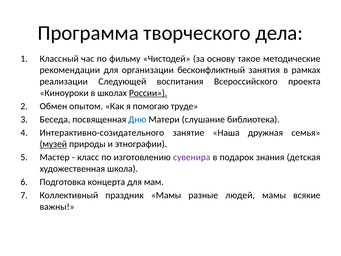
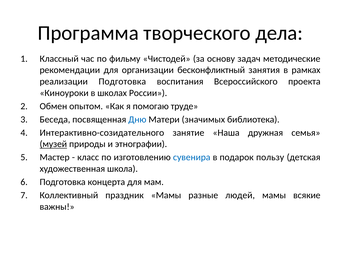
такое: такое -> задач
реализации Следующей: Следующей -> Подготовка
России underline: present -> none
слушание: слушание -> значимых
сувенира colour: purple -> blue
знания: знания -> пользу
